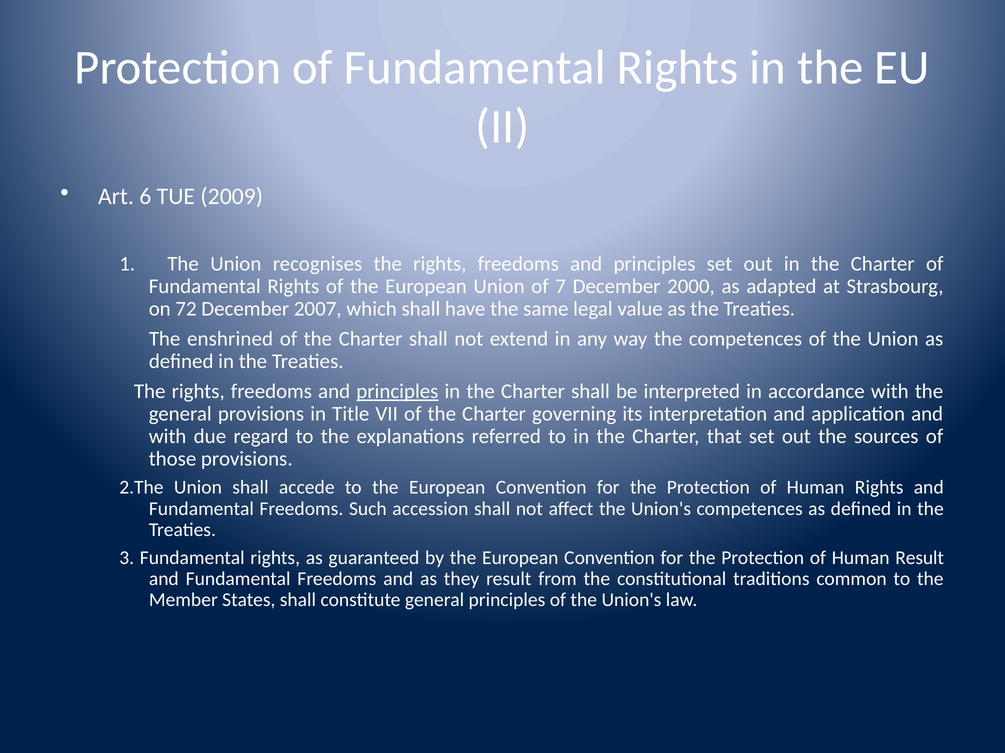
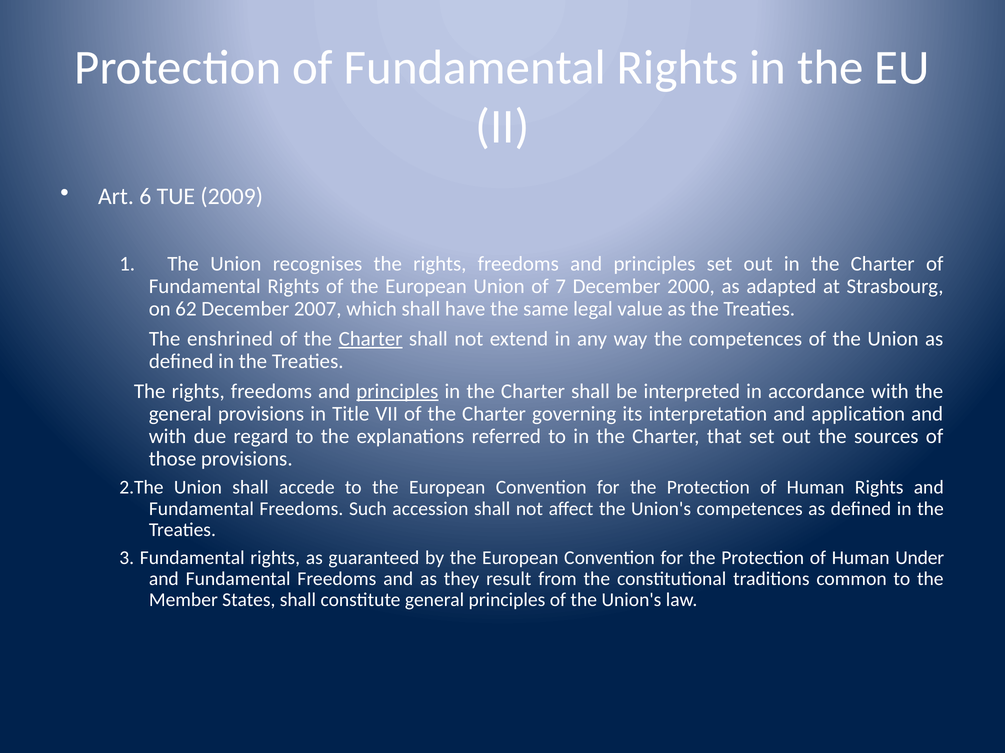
72: 72 -> 62
Charter at (371, 339) underline: none -> present
Human Result: Result -> Under
